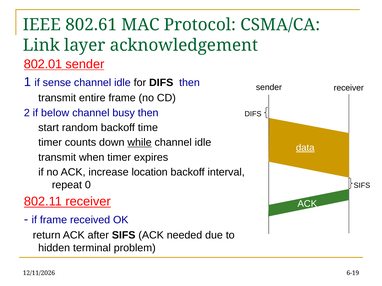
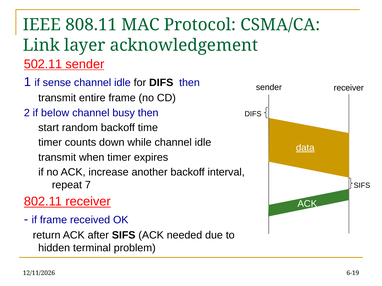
802.61: 802.61 -> 808.11
802.01: 802.01 -> 502.11
while underline: present -> none
location: location -> another
0: 0 -> 7
